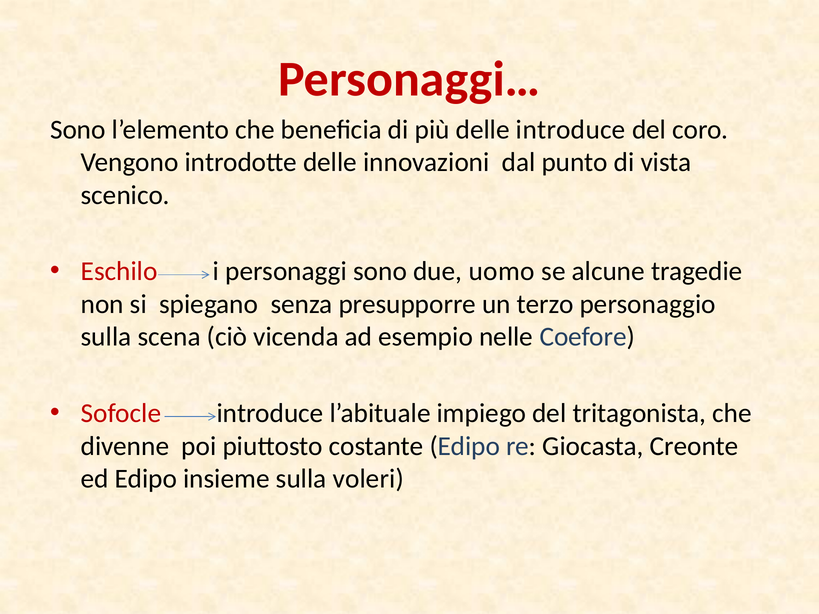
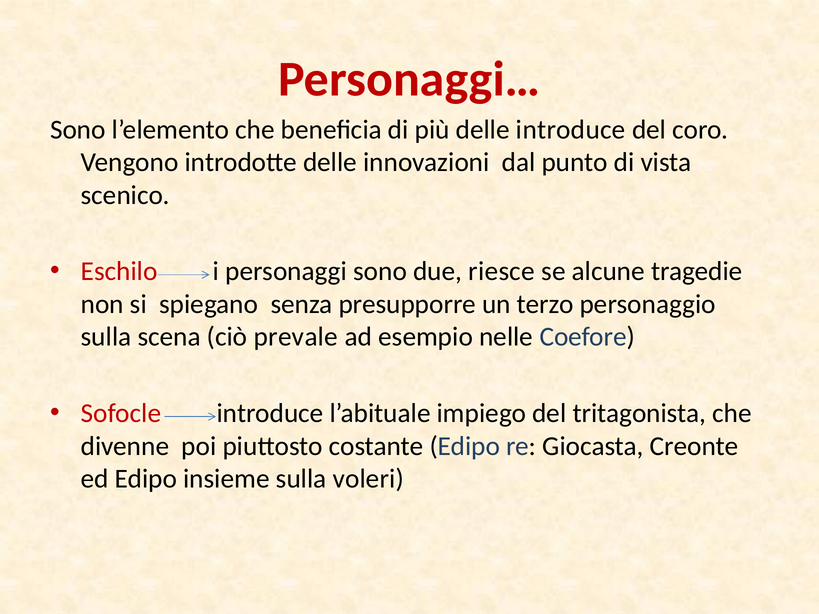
uomo: uomo -> riesce
vicenda: vicenda -> prevale
